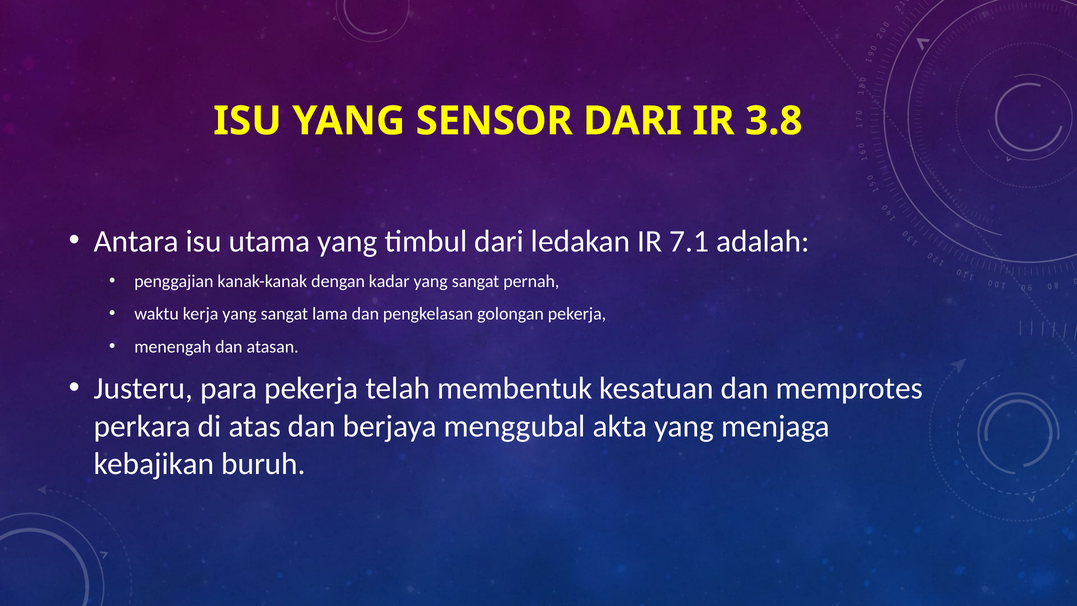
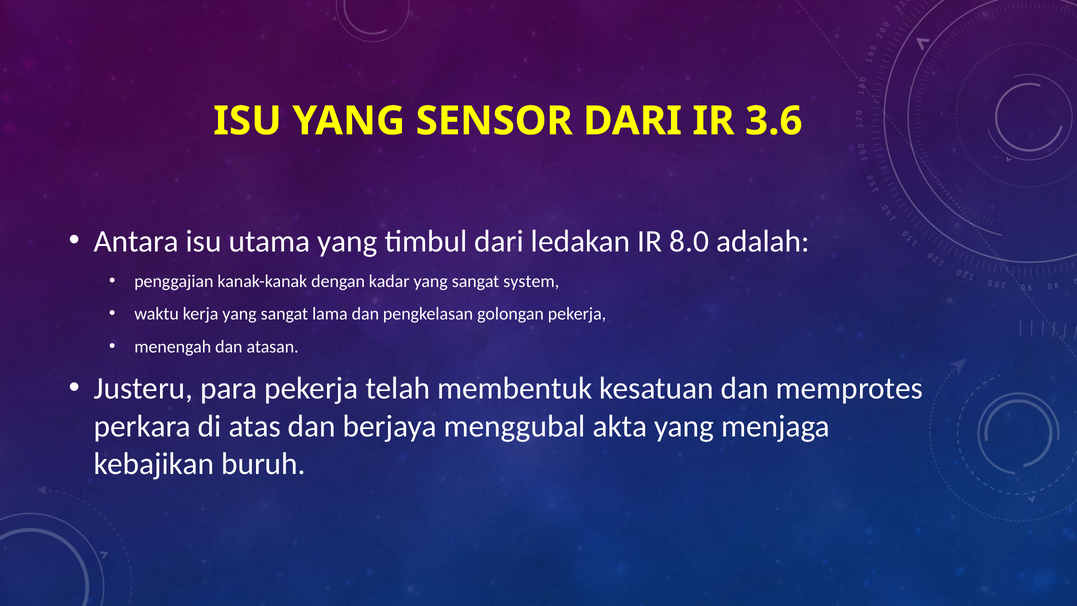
3.8: 3.8 -> 3.6
7.1: 7.1 -> 8.0
pernah: pernah -> system
